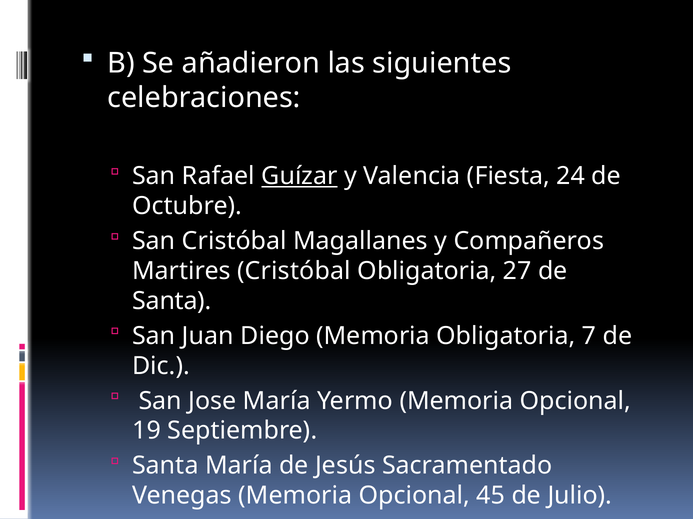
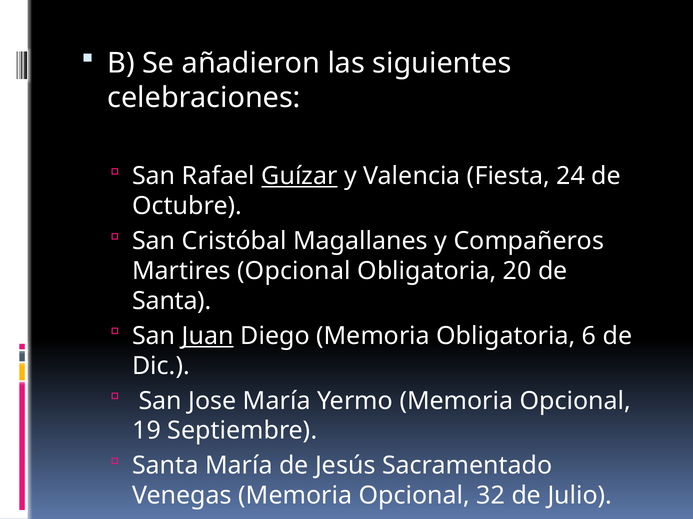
Martires Cristóbal: Cristóbal -> Opcional
27: 27 -> 20
Juan underline: none -> present
7: 7 -> 6
45: 45 -> 32
